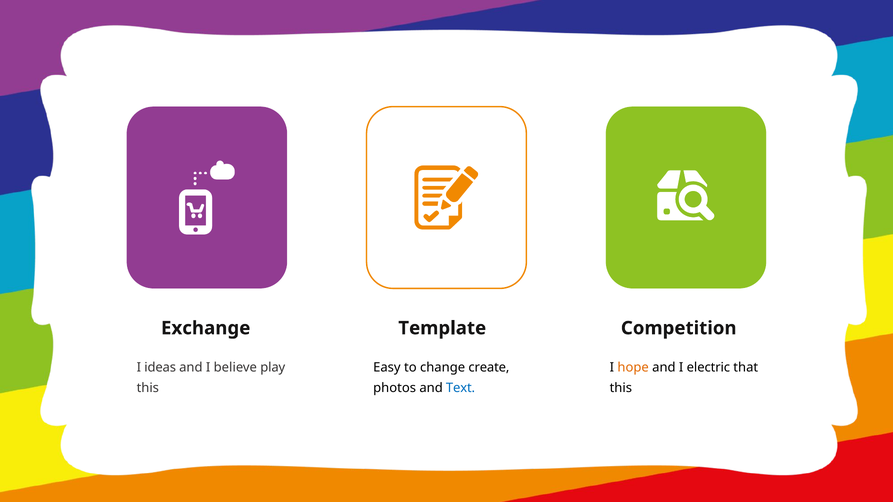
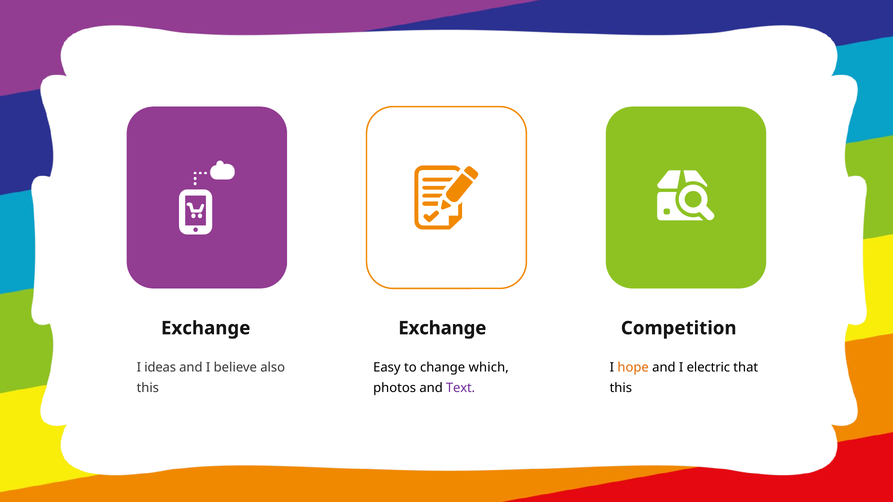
Template at (442, 328): Template -> Exchange
play: play -> also
create: create -> which
Text colour: blue -> purple
